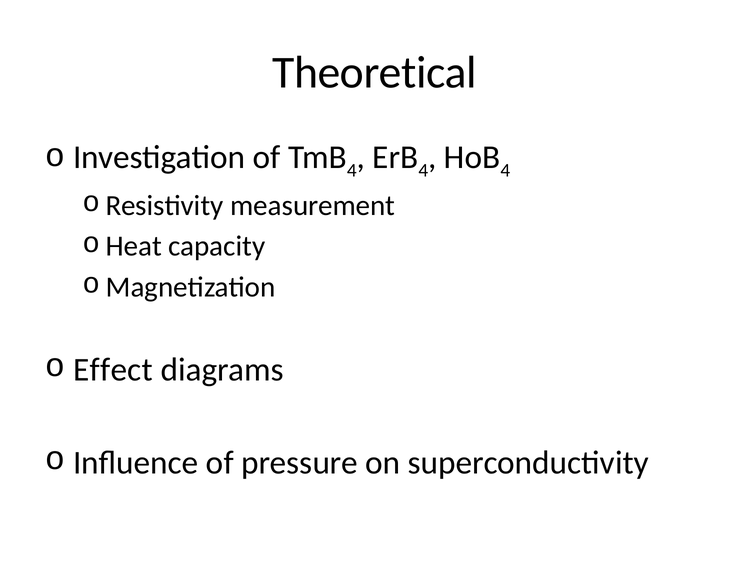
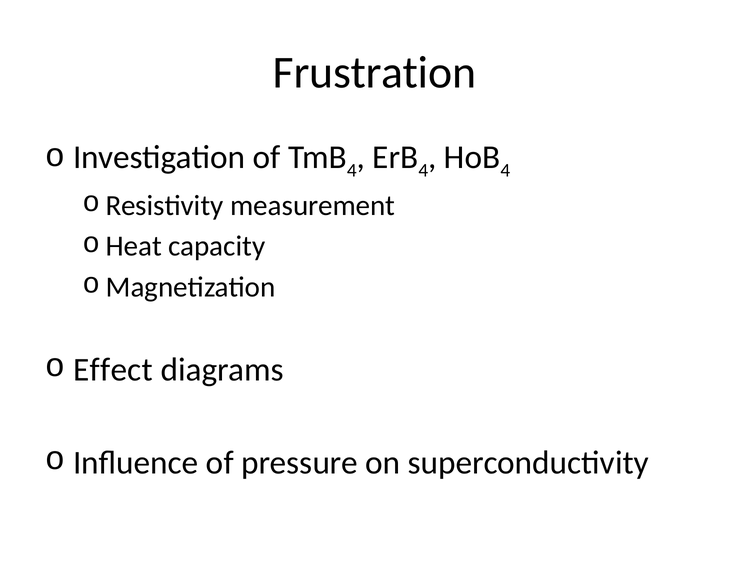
Theoretical: Theoretical -> Frustration
